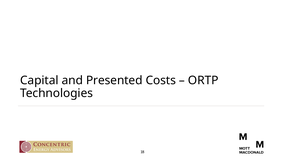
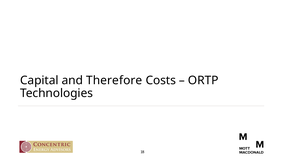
Presented: Presented -> Therefore
